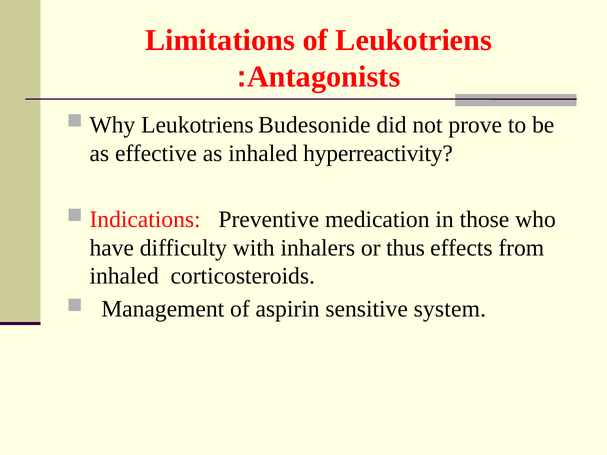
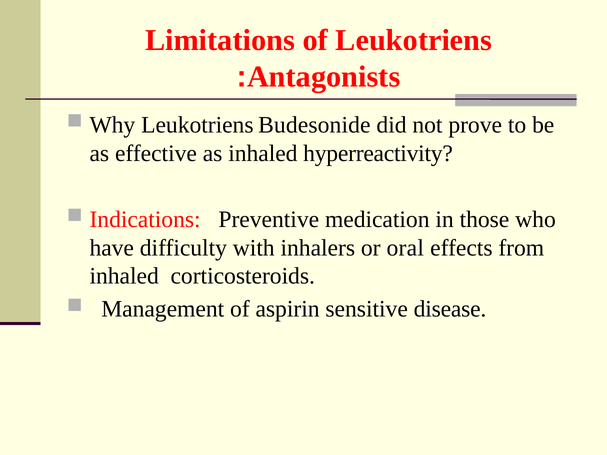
thus: thus -> oral
system: system -> disease
